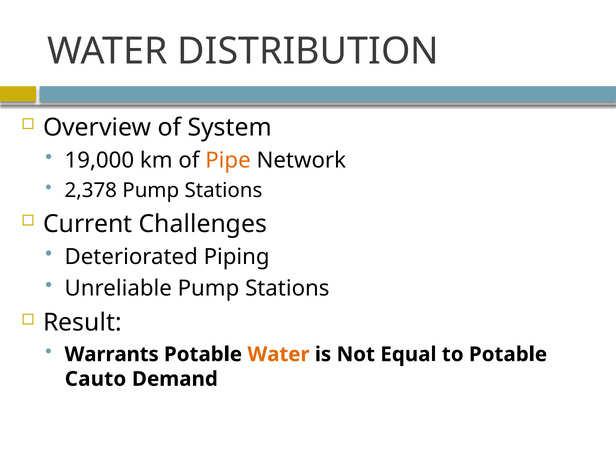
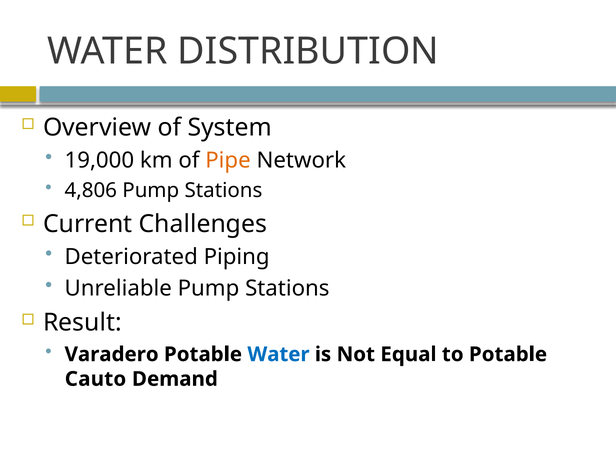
2,378: 2,378 -> 4,806
Warrants: Warrants -> Varadero
Water at (278, 354) colour: orange -> blue
